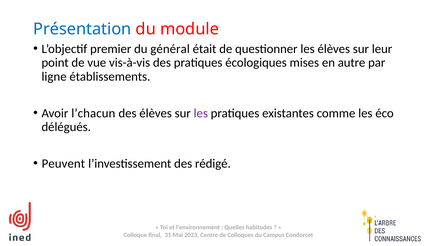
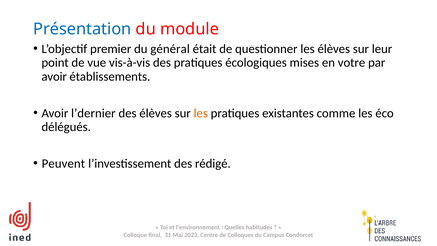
autre: autre -> votre
ligne at (54, 76): ligne -> avoir
l’chacun: l’chacun -> l’dernier
les at (201, 113) colour: purple -> orange
